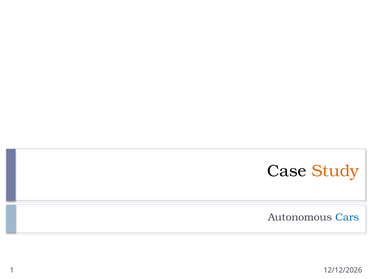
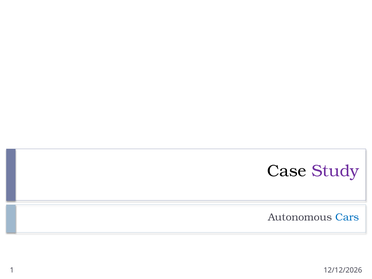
Study colour: orange -> purple
